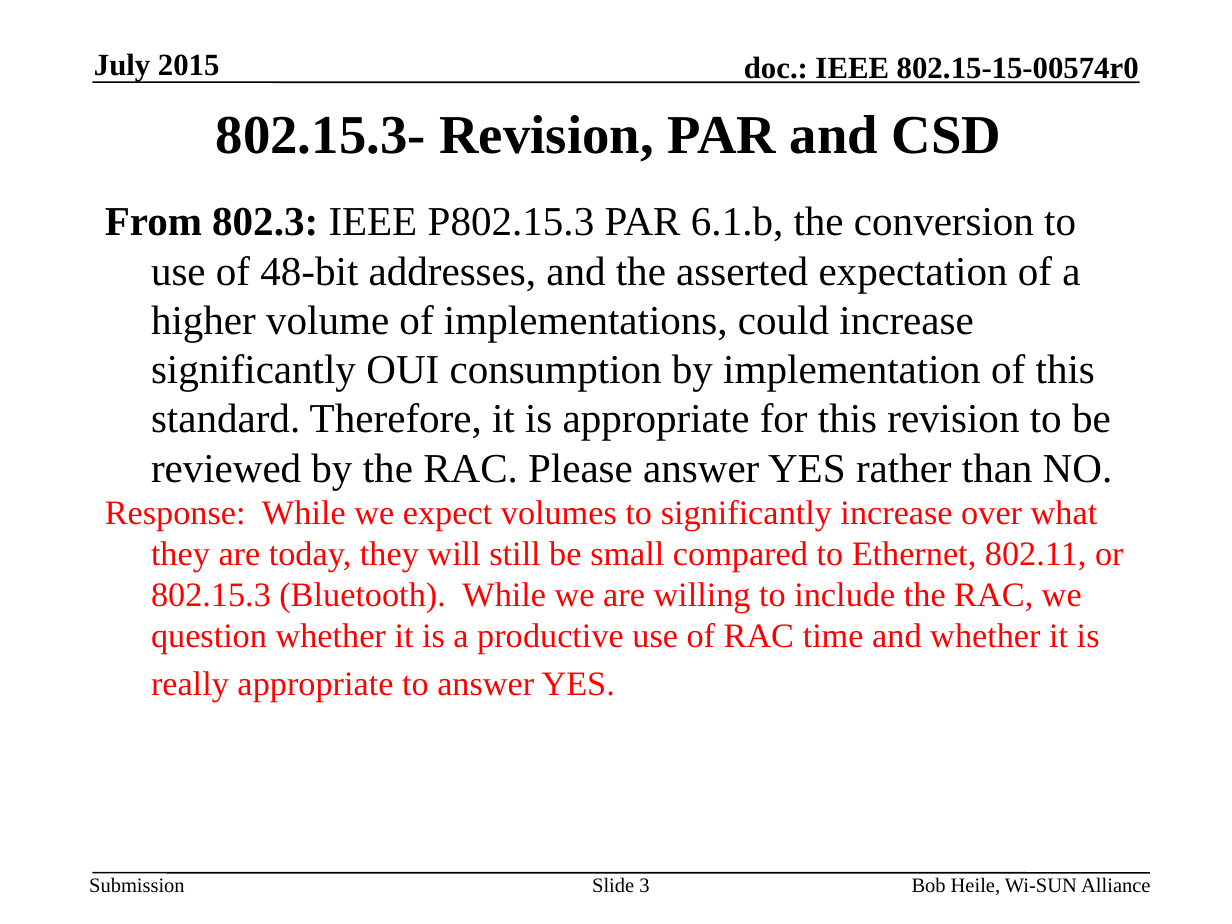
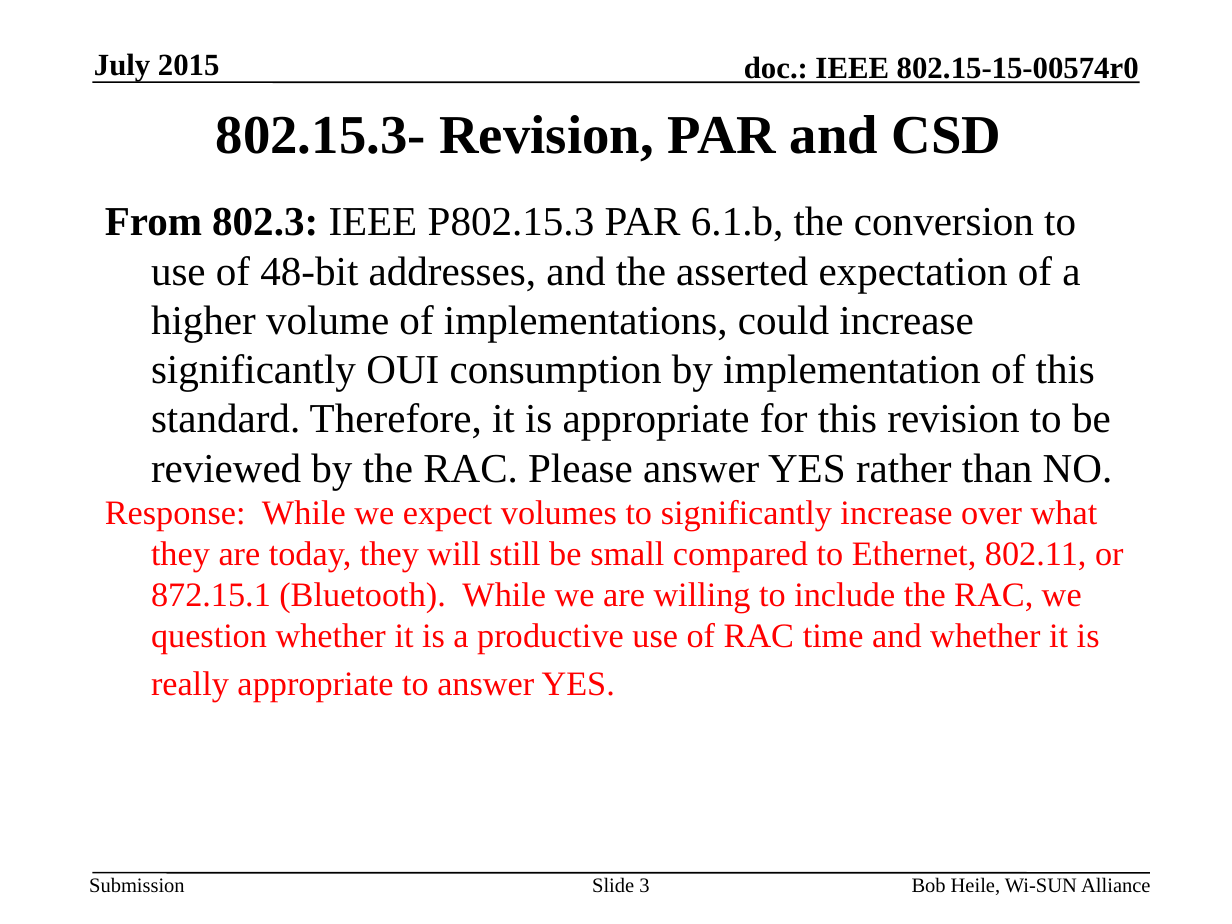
802.15.3: 802.15.3 -> 872.15.1
